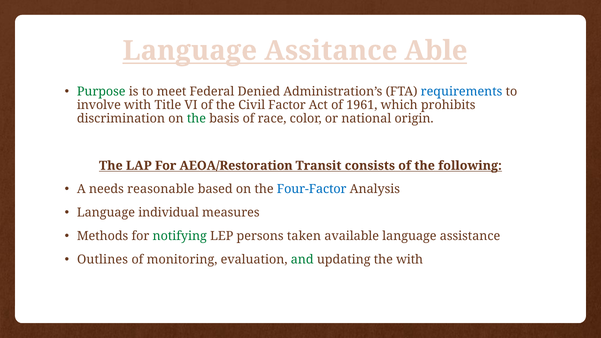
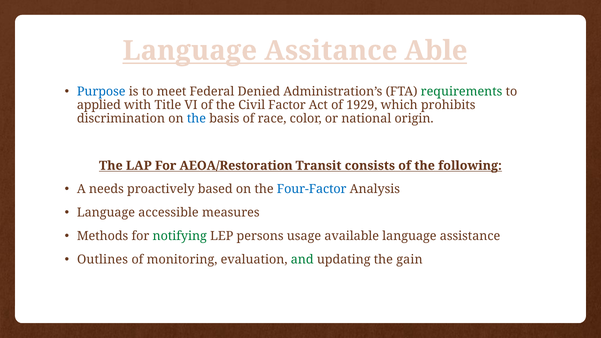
Purpose colour: green -> blue
requirements colour: blue -> green
involve: involve -> applied
1961: 1961 -> 1929
the at (196, 119) colour: green -> blue
reasonable: reasonable -> proactively
individual: individual -> accessible
taken: taken -> usage
the with: with -> gain
